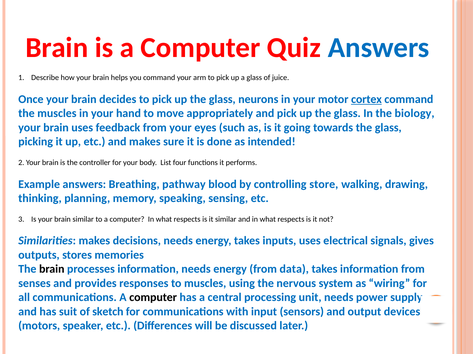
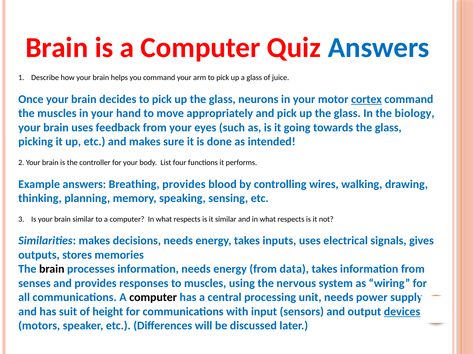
Breathing pathway: pathway -> provides
store: store -> wires
sketch: sketch -> height
devices underline: none -> present
